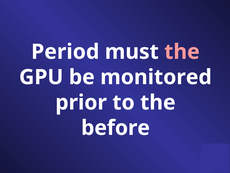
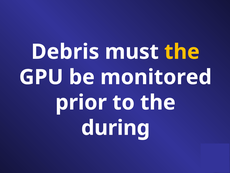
Period: Period -> Debris
the at (182, 52) colour: pink -> yellow
before: before -> during
